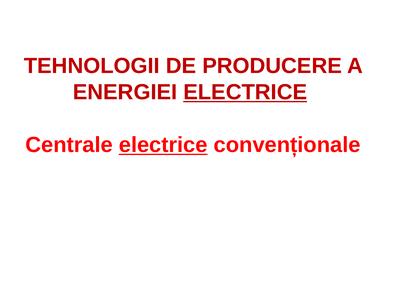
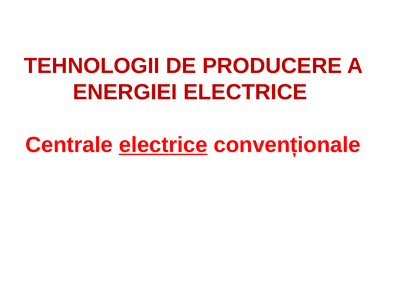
ELECTRICE at (245, 92) underline: present -> none
